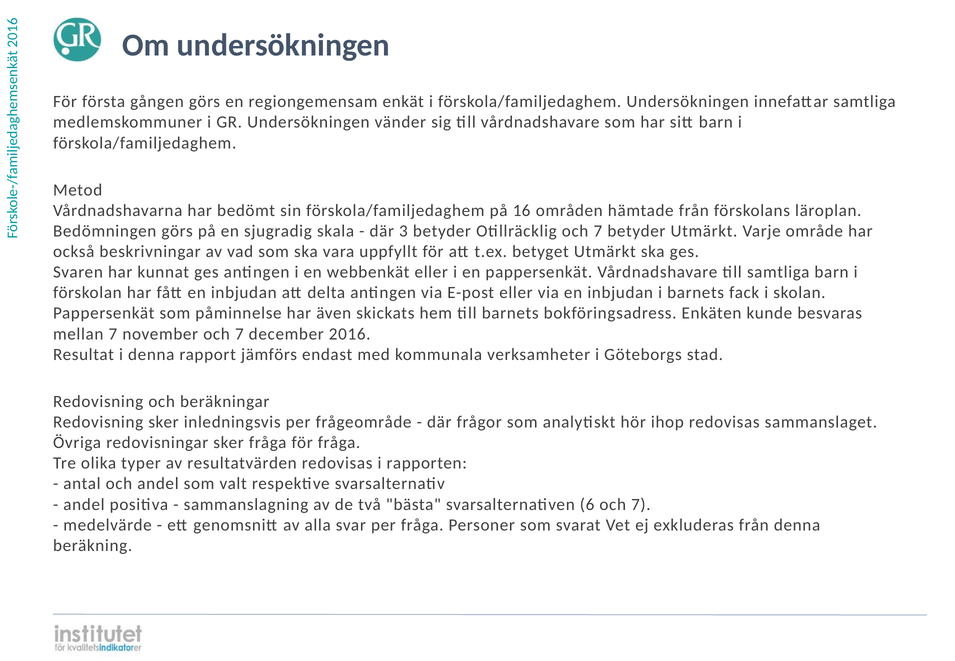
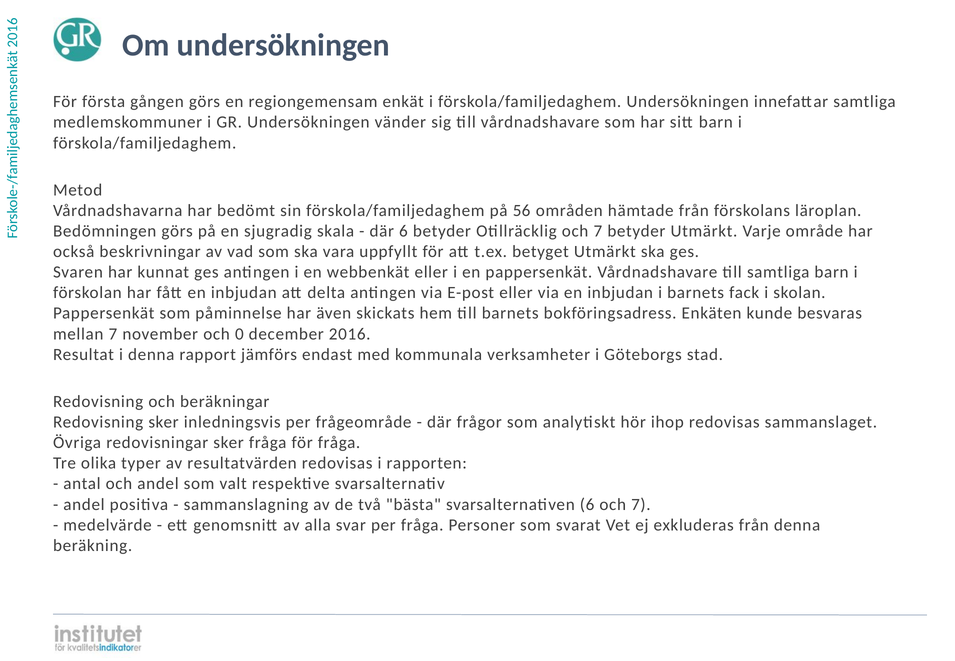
16: 16 -> 56
där 3: 3 -> 6
november och 7: 7 -> 0
